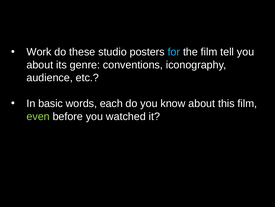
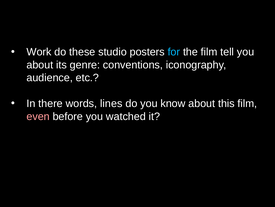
basic: basic -> there
each: each -> lines
even colour: light green -> pink
